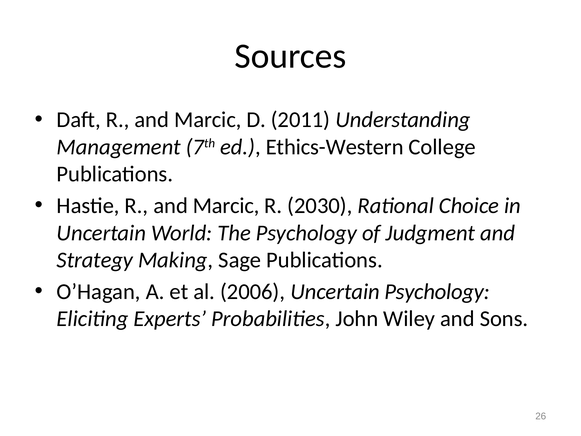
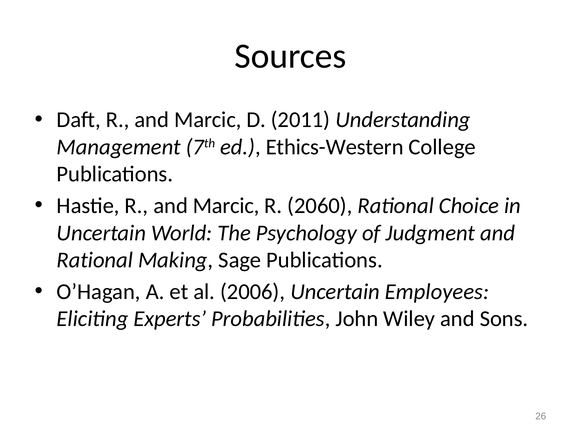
2030: 2030 -> 2060
Strategy at (95, 260): Strategy -> Rational
Uncertain Psychology: Psychology -> Employees
